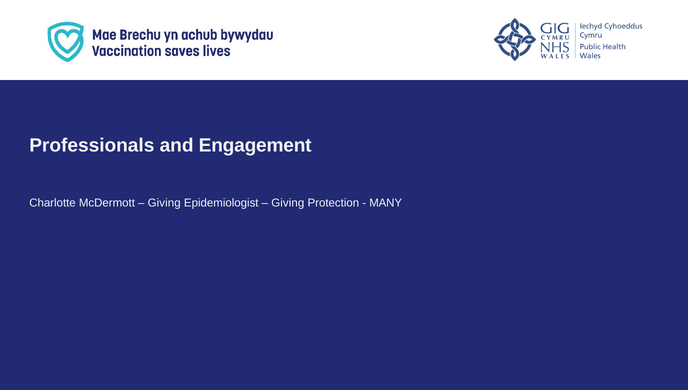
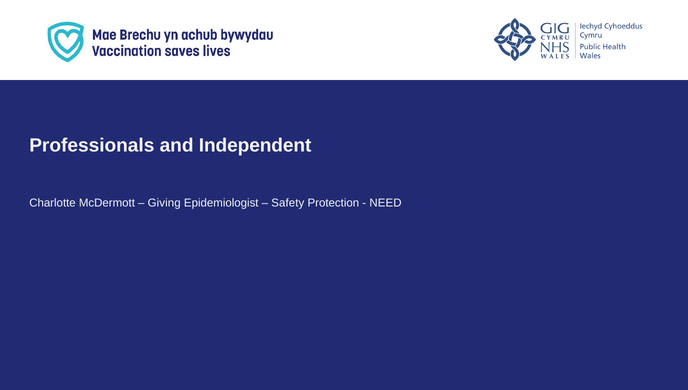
Engagement: Engagement -> Independent
Giving at (288, 203): Giving -> Safety
MANY: MANY -> NEED
